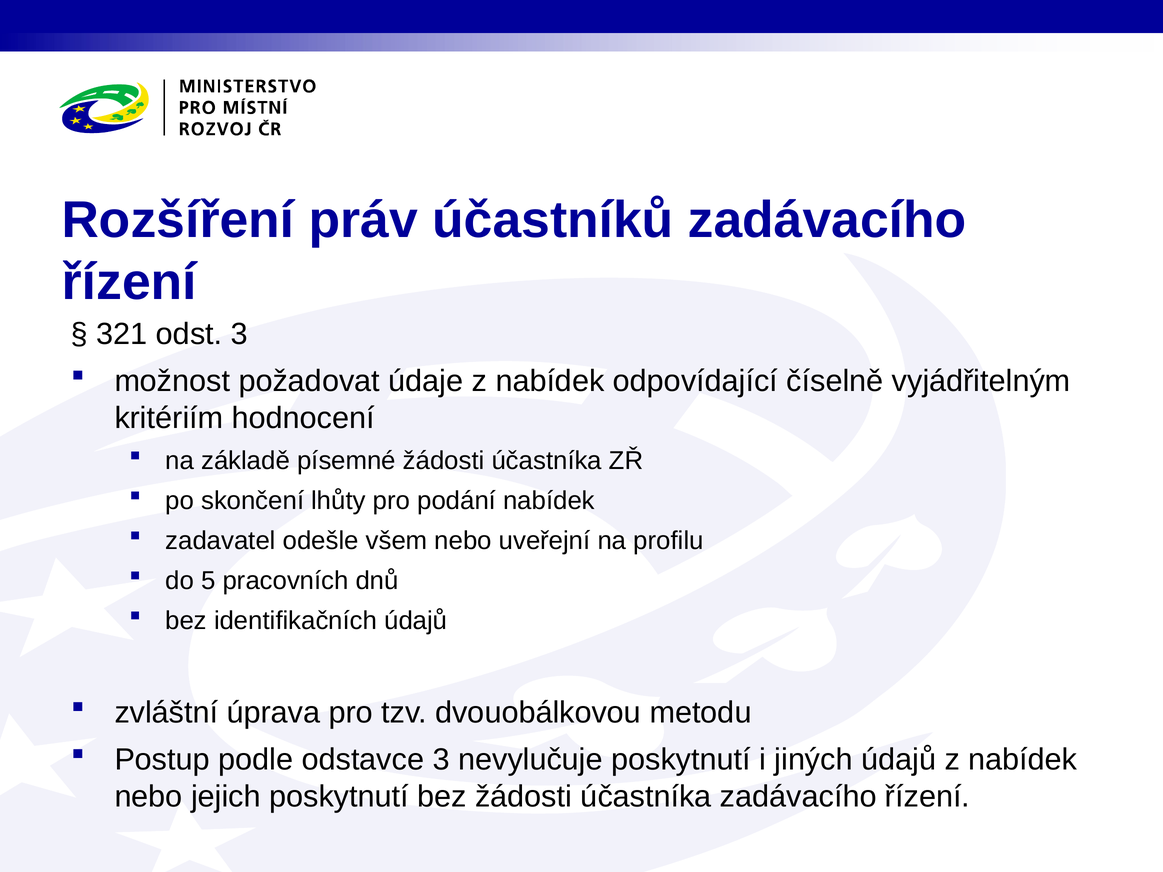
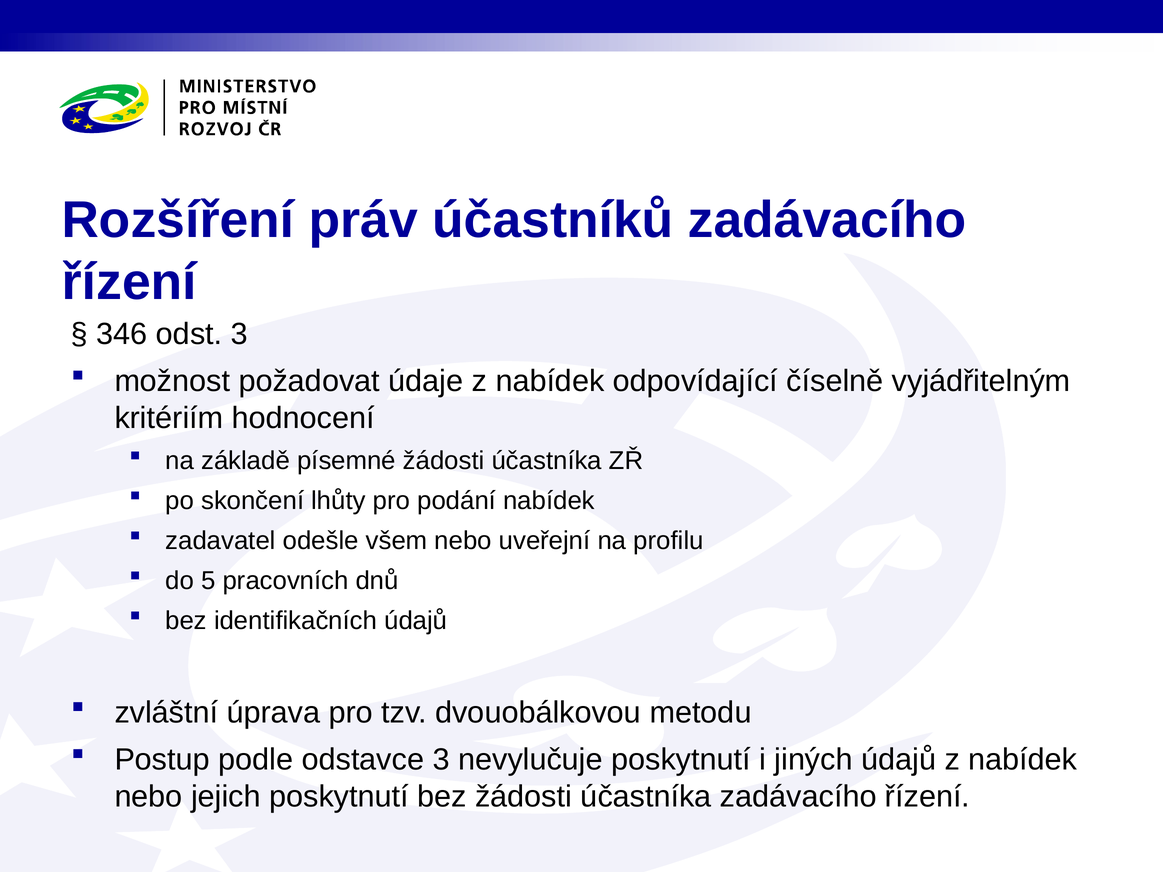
321: 321 -> 346
